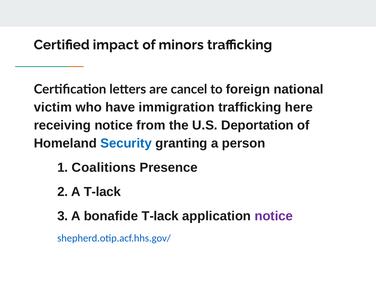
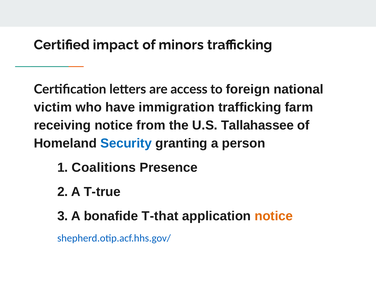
cancel: cancel -> access
here: here -> farm
Deportation: Deportation -> Tallahassee
A T-lack: T-lack -> T-true
bonafide T-lack: T-lack -> T-that
notice at (274, 216) colour: purple -> orange
